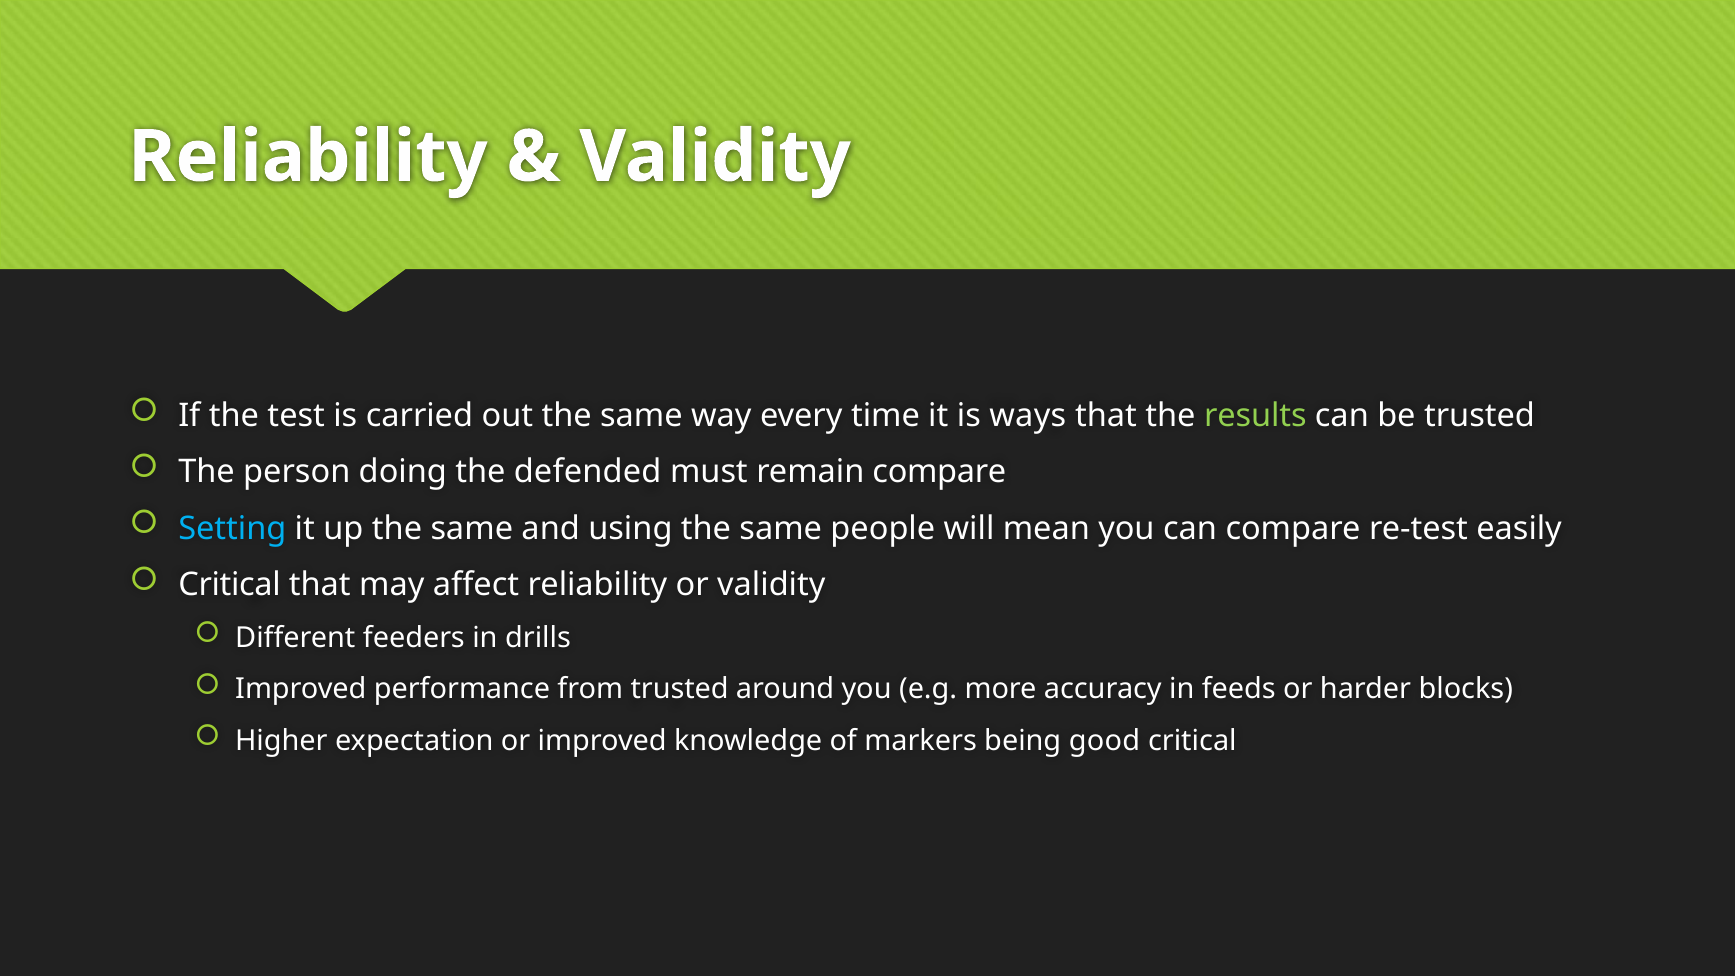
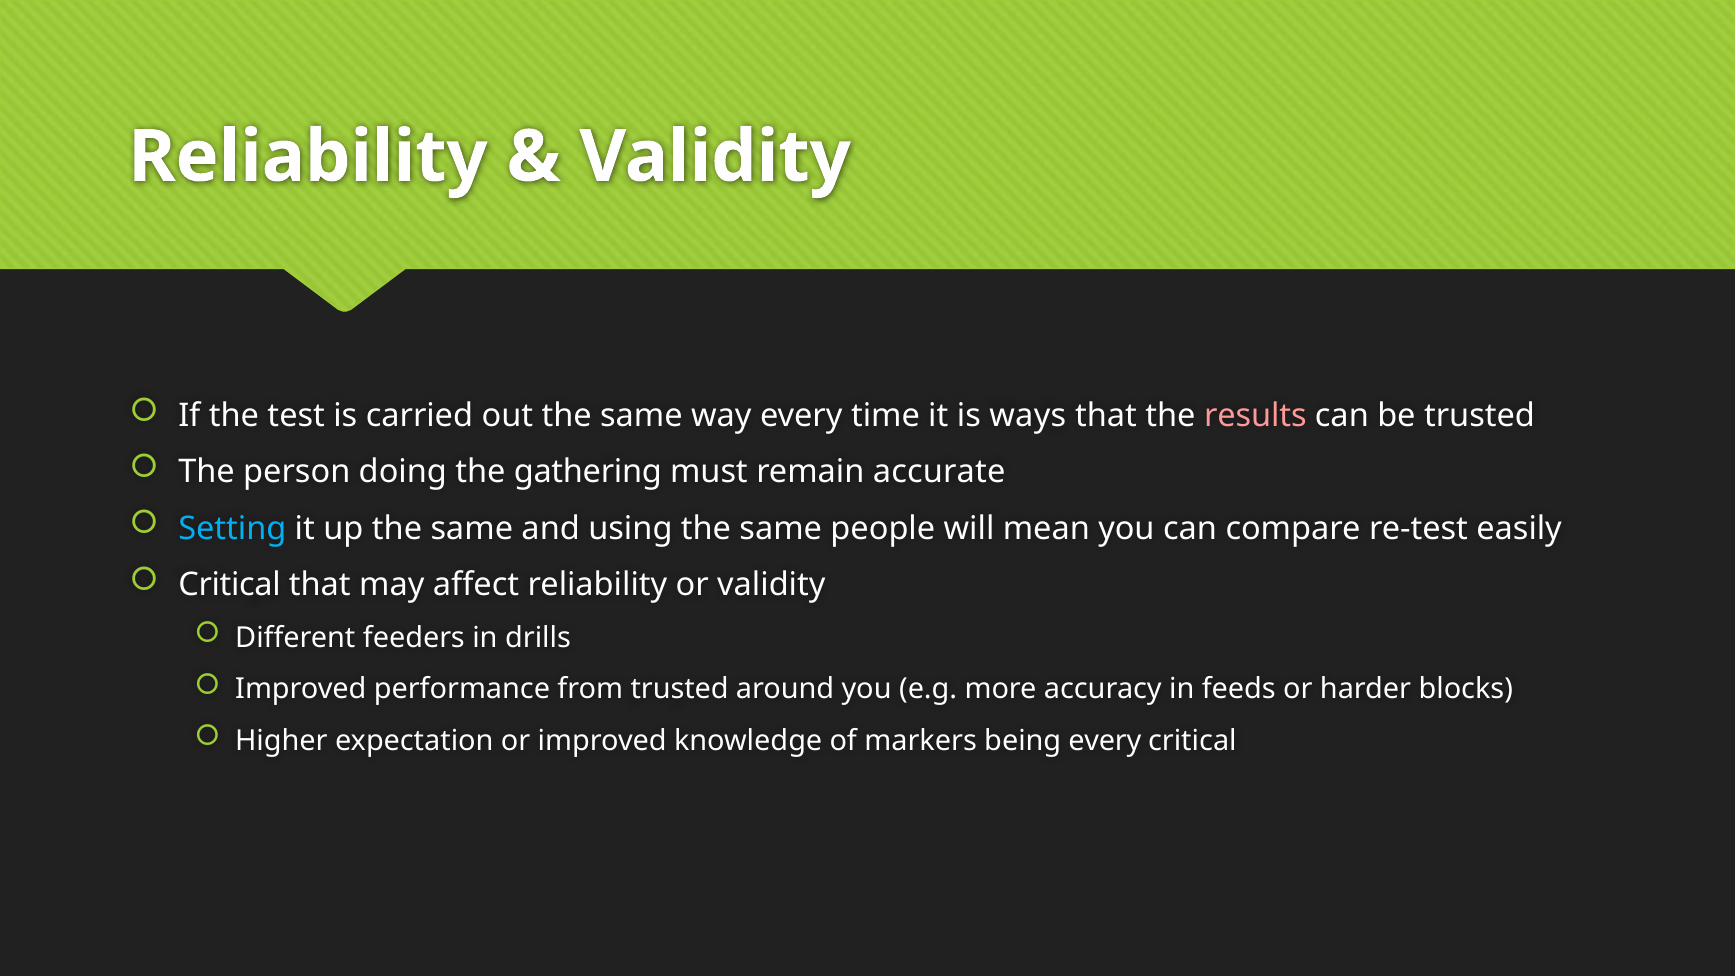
results colour: light green -> pink
defended: defended -> gathering
remain compare: compare -> accurate
being good: good -> every
